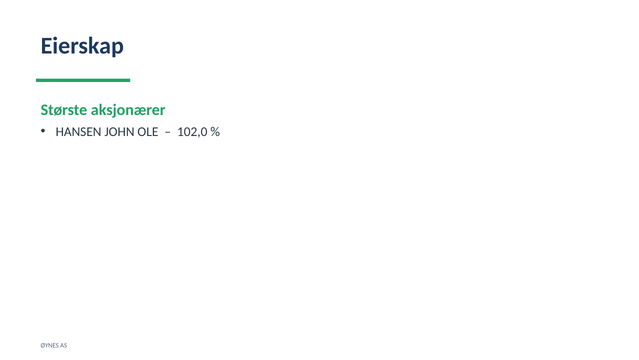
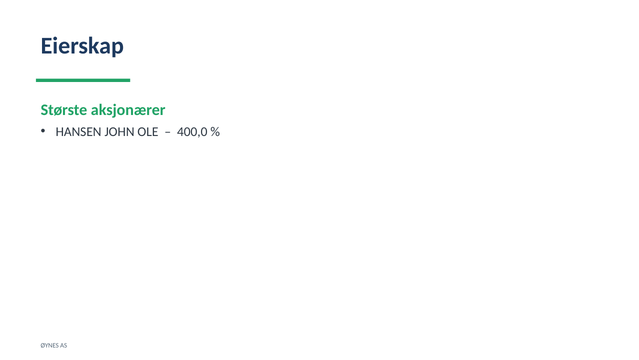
102,0: 102,0 -> 400,0
